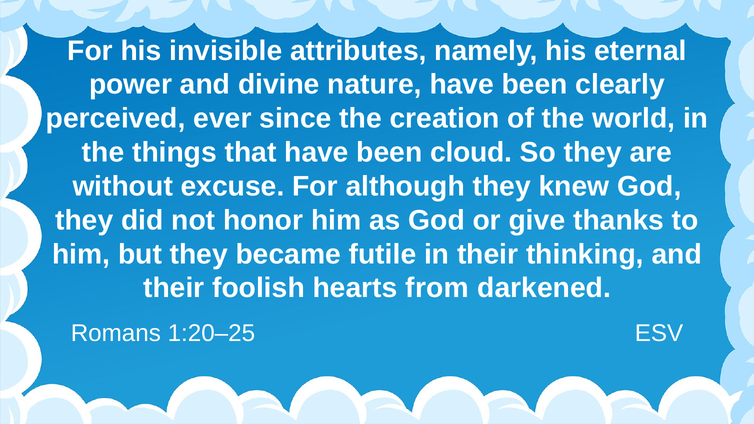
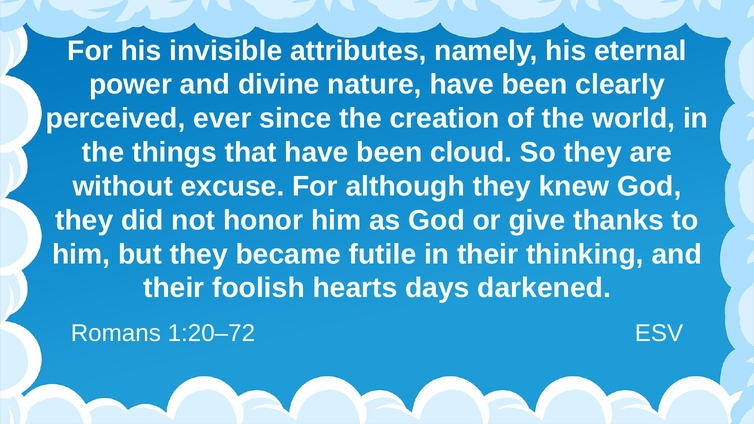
from: from -> days
1:20–25: 1:20–25 -> 1:20–72
